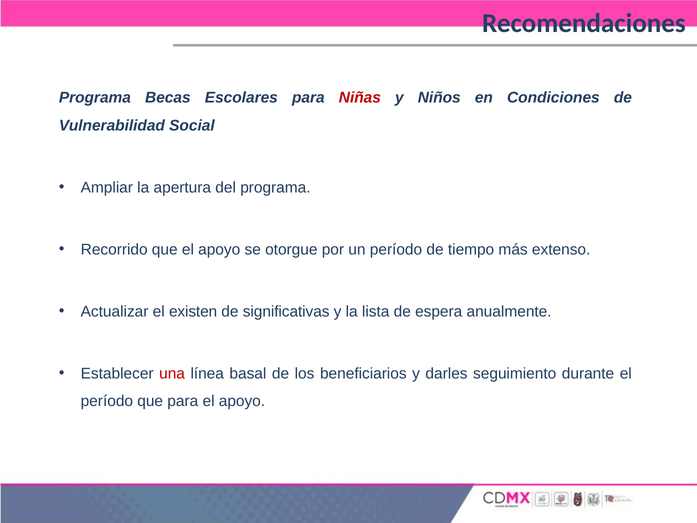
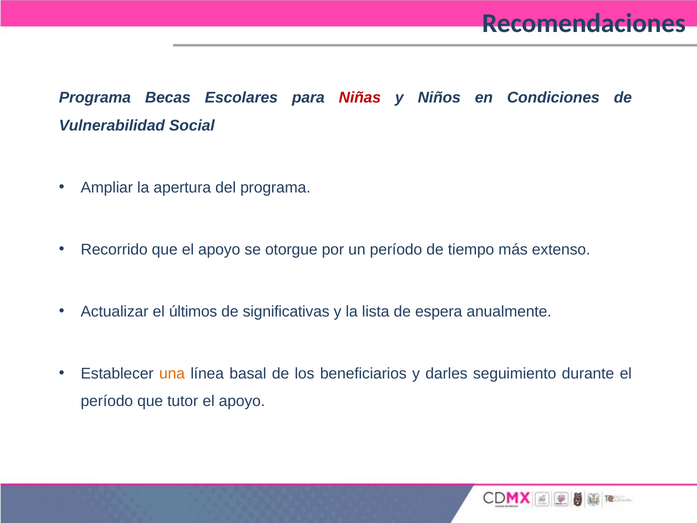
existen: existen -> últimos
una colour: red -> orange
que para: para -> tutor
